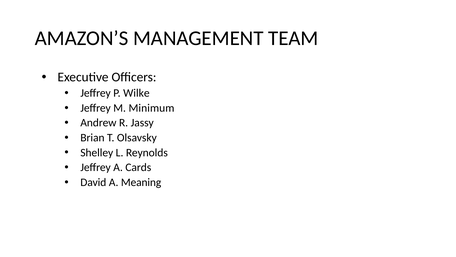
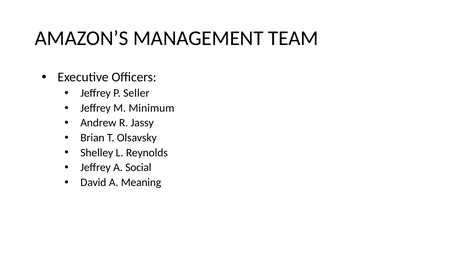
Wilke: Wilke -> Seller
Cards: Cards -> Social
